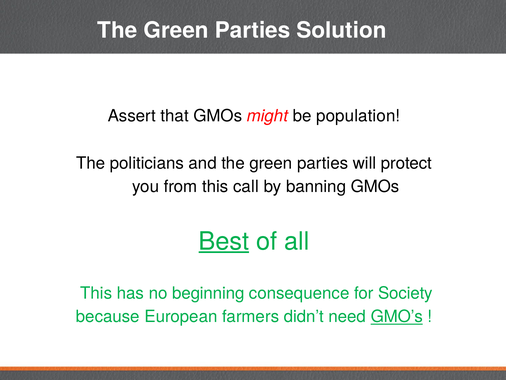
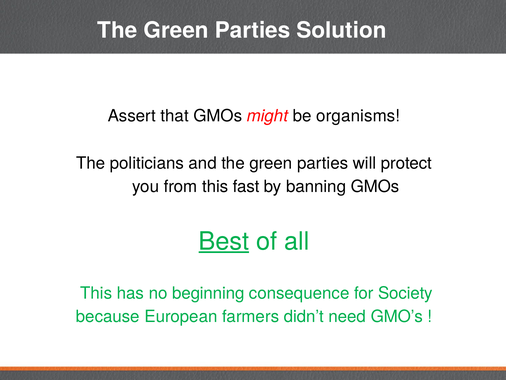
population: population -> organisms
call: call -> fast
GMO’s underline: present -> none
